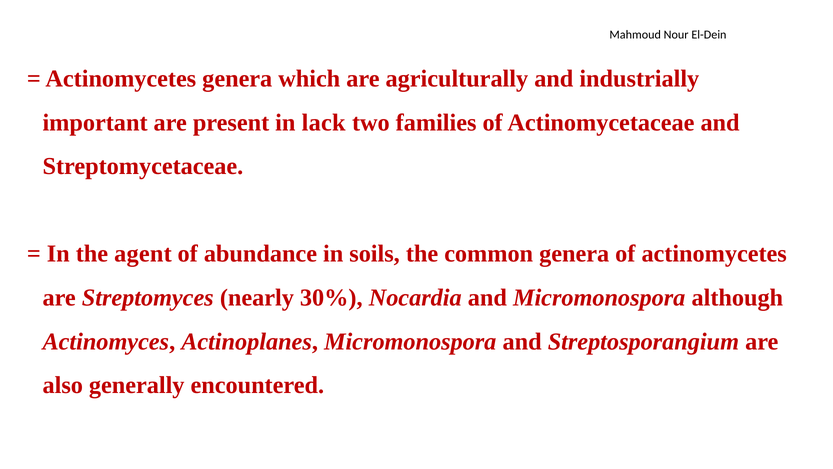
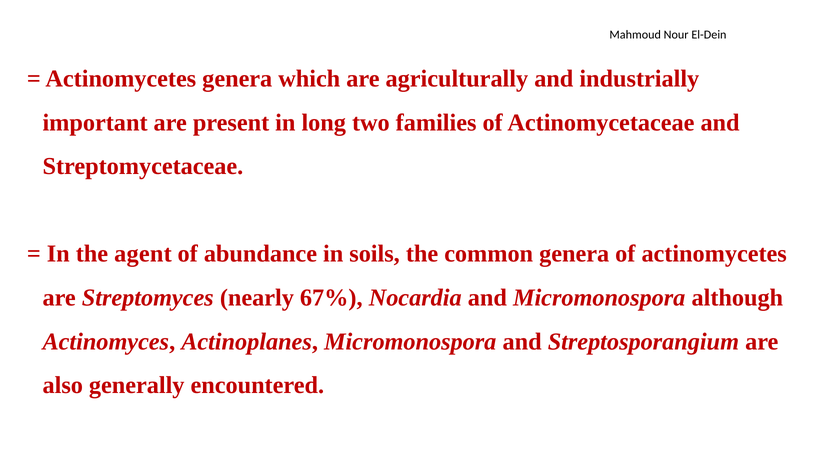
lack: lack -> long
30%: 30% -> 67%
